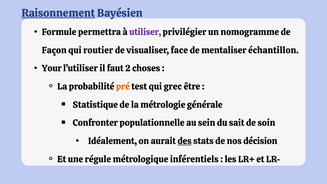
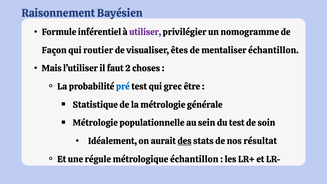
Raisonnement underline: present -> none
permettra: permettra -> inférentiel
face: face -> êtes
Your: Your -> Mais
pré colour: orange -> blue
Confronter at (95, 123): Confronter -> Métrologie
du sait: sait -> test
décision: décision -> résultat
métrologique inférentiels: inférentiels -> échantillon
